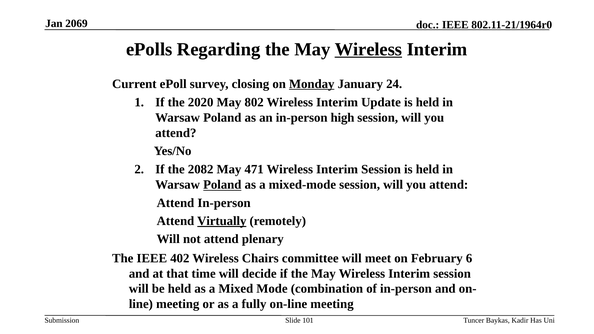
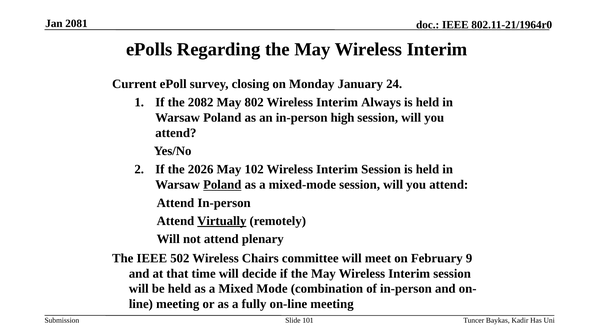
2069: 2069 -> 2081
Wireless at (368, 49) underline: present -> none
Monday underline: present -> none
2020: 2020 -> 2082
Update: Update -> Always
2082: 2082 -> 2026
471: 471 -> 102
402: 402 -> 502
6: 6 -> 9
